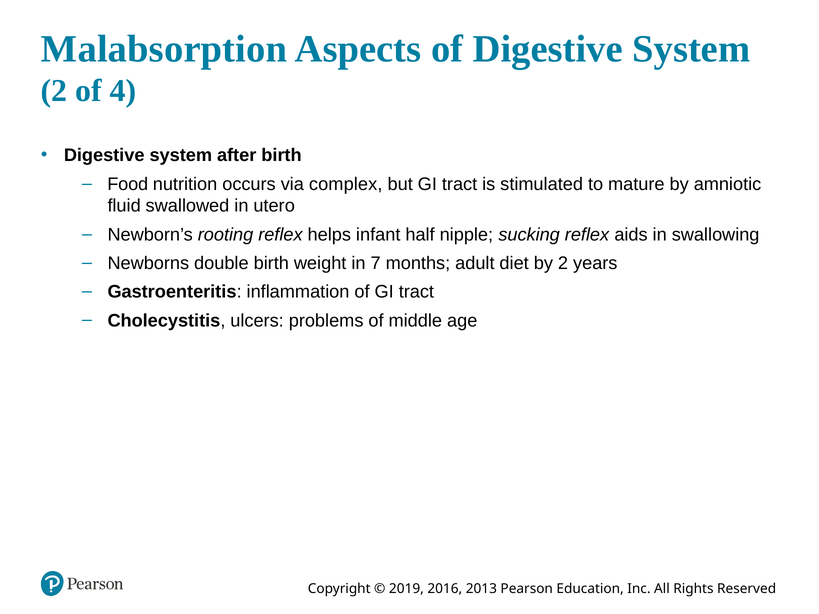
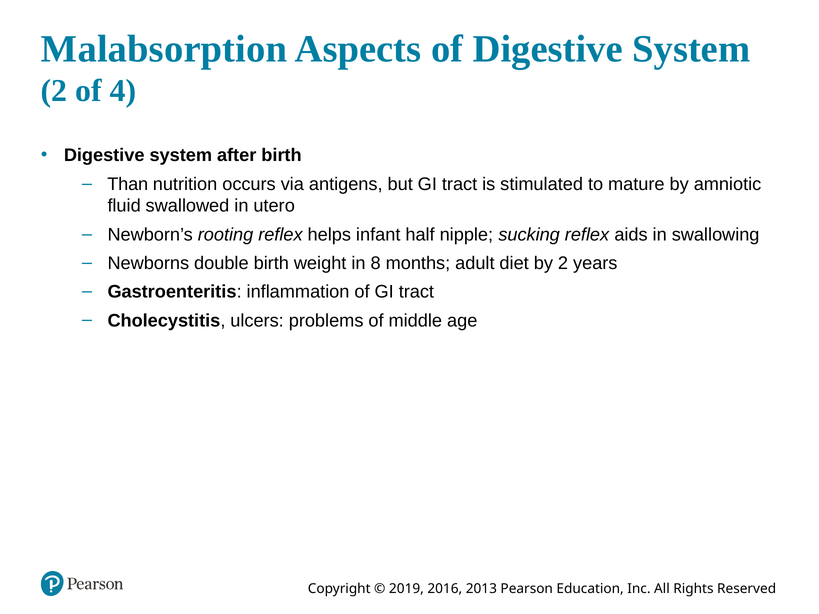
Food: Food -> Than
complex: complex -> antigens
7: 7 -> 8
